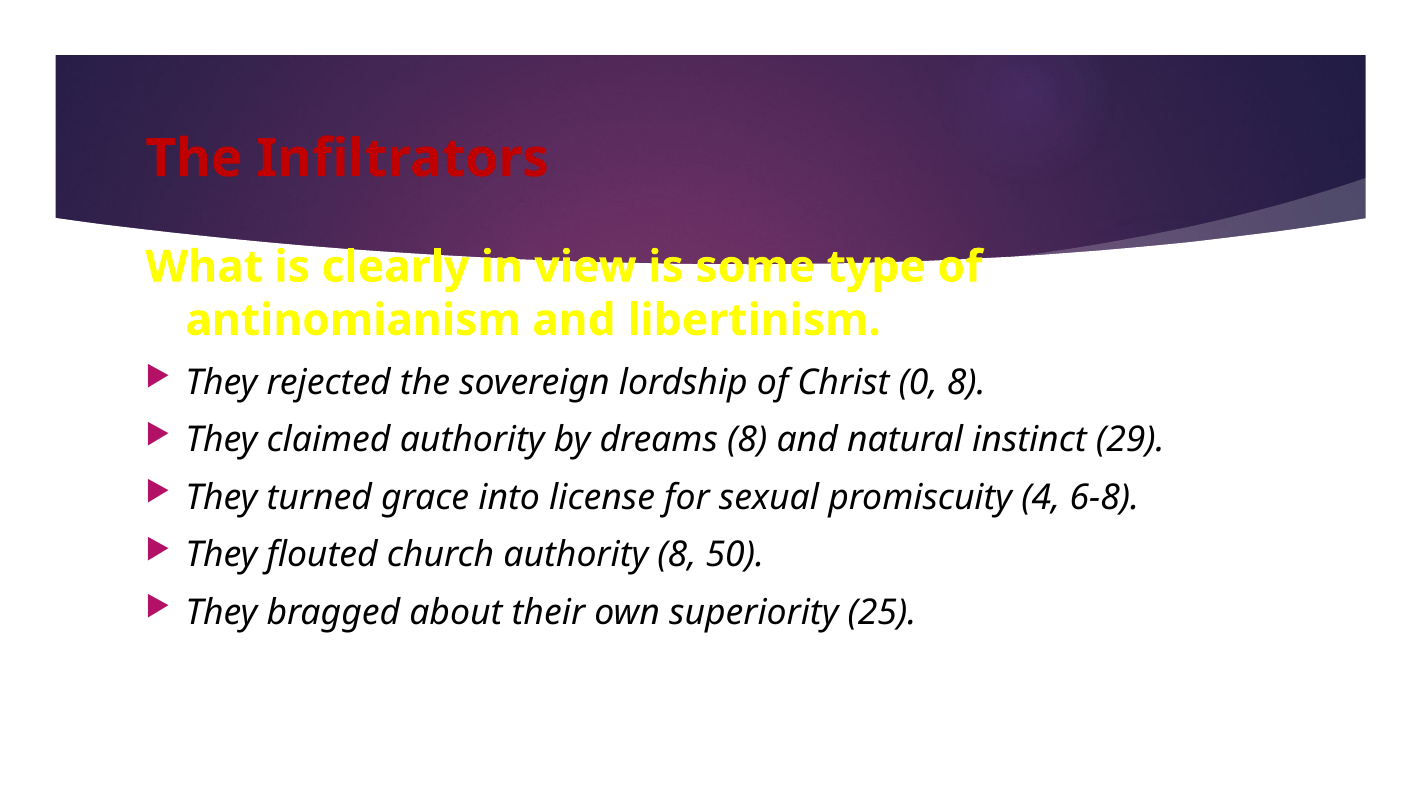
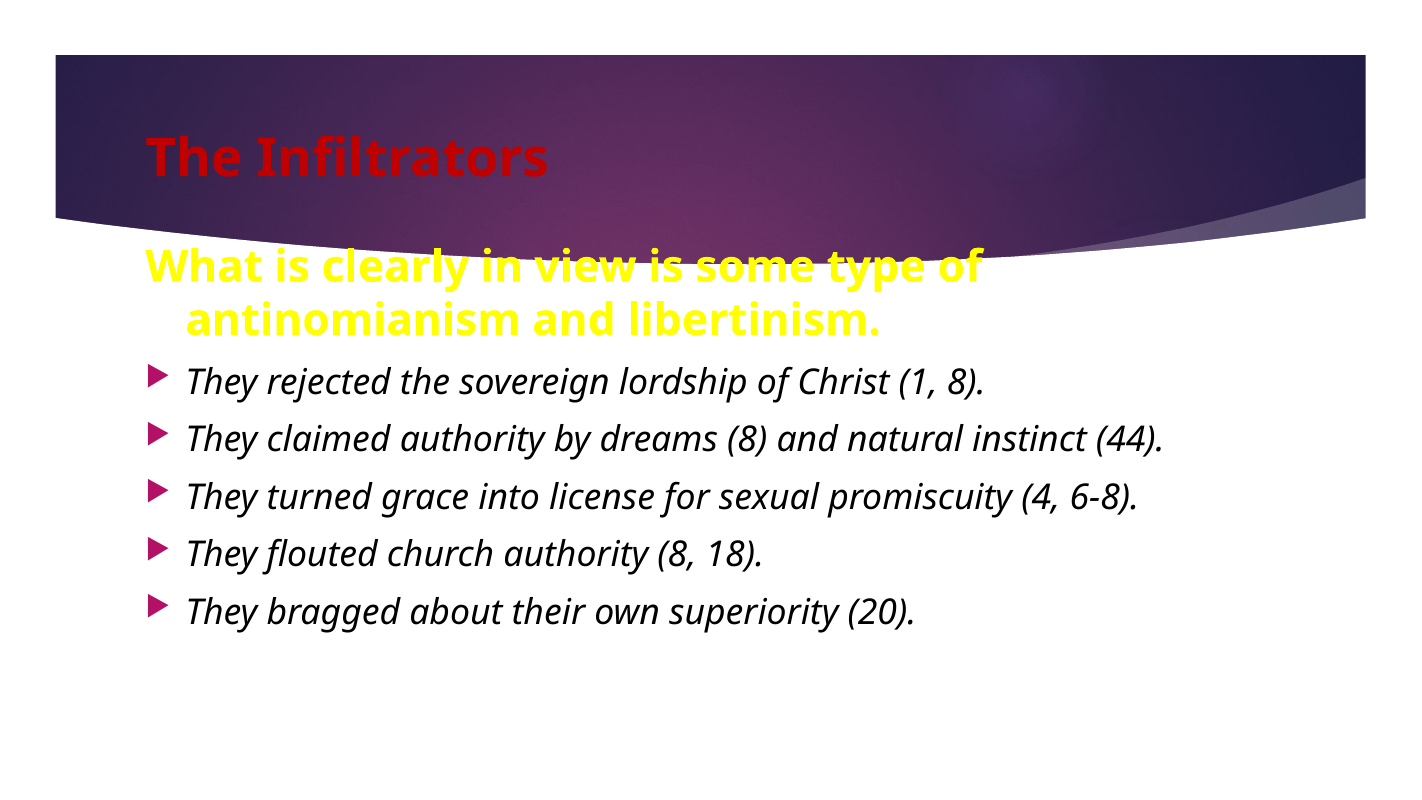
0: 0 -> 1
29: 29 -> 44
50: 50 -> 18
25: 25 -> 20
